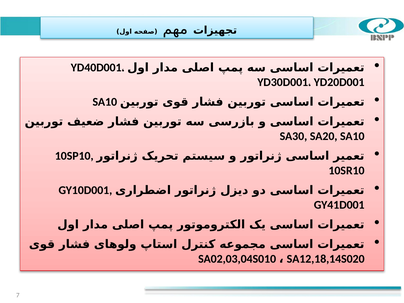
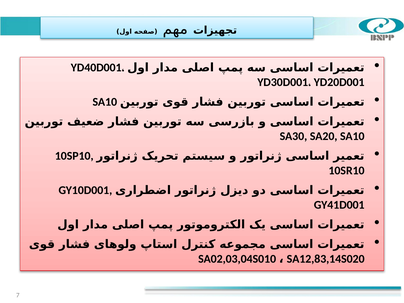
SA12,18,14S020: SA12,18,14S020 -> SA12,83,14S020
